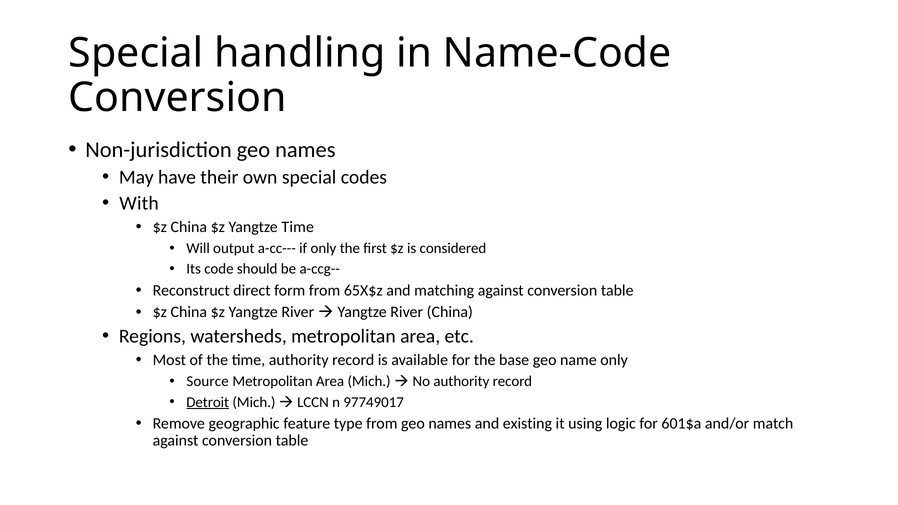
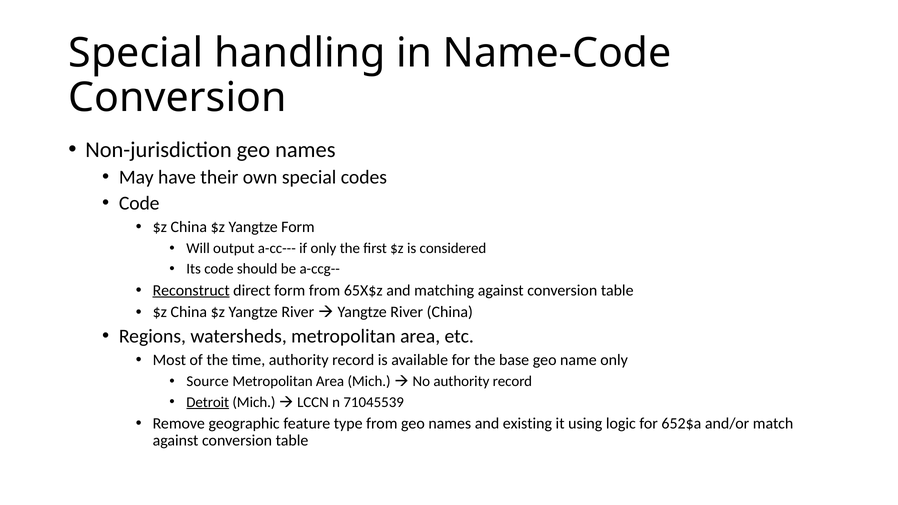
With at (139, 203): With -> Code
Yangtze Time: Time -> Form
Reconstruct underline: none -> present
97749017: 97749017 -> 71045539
601$a: 601$a -> 652$a
